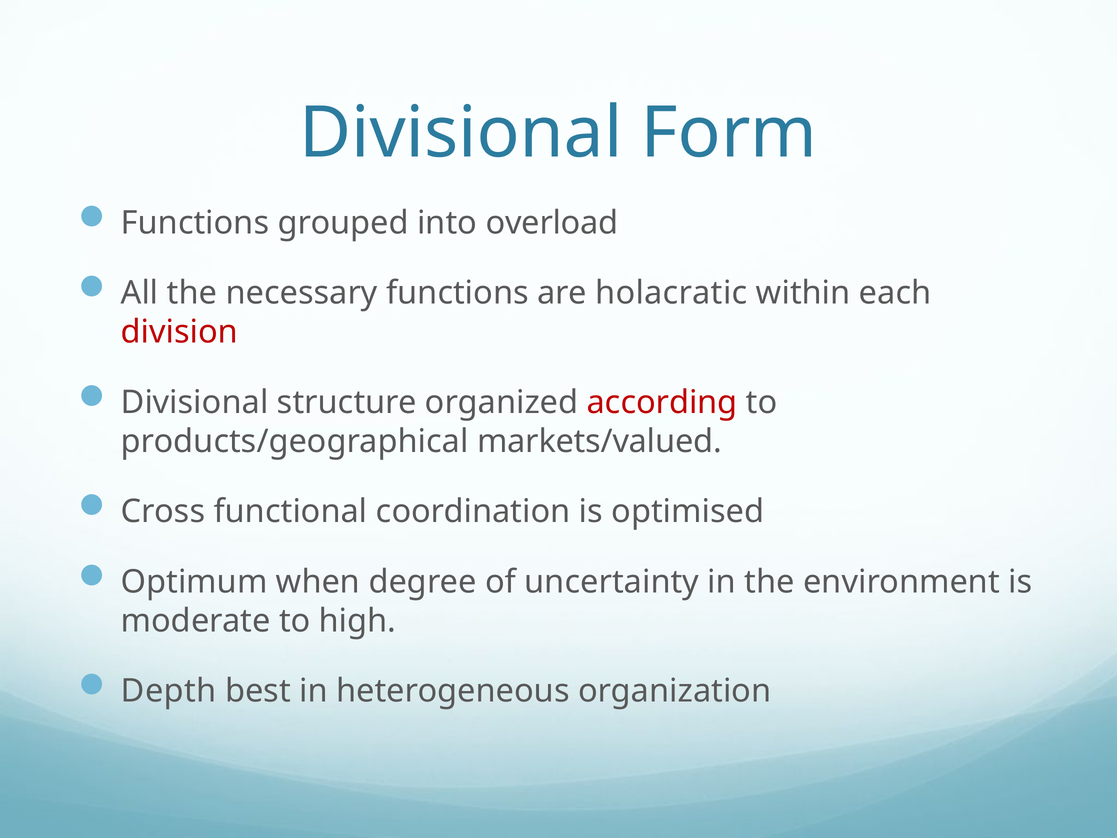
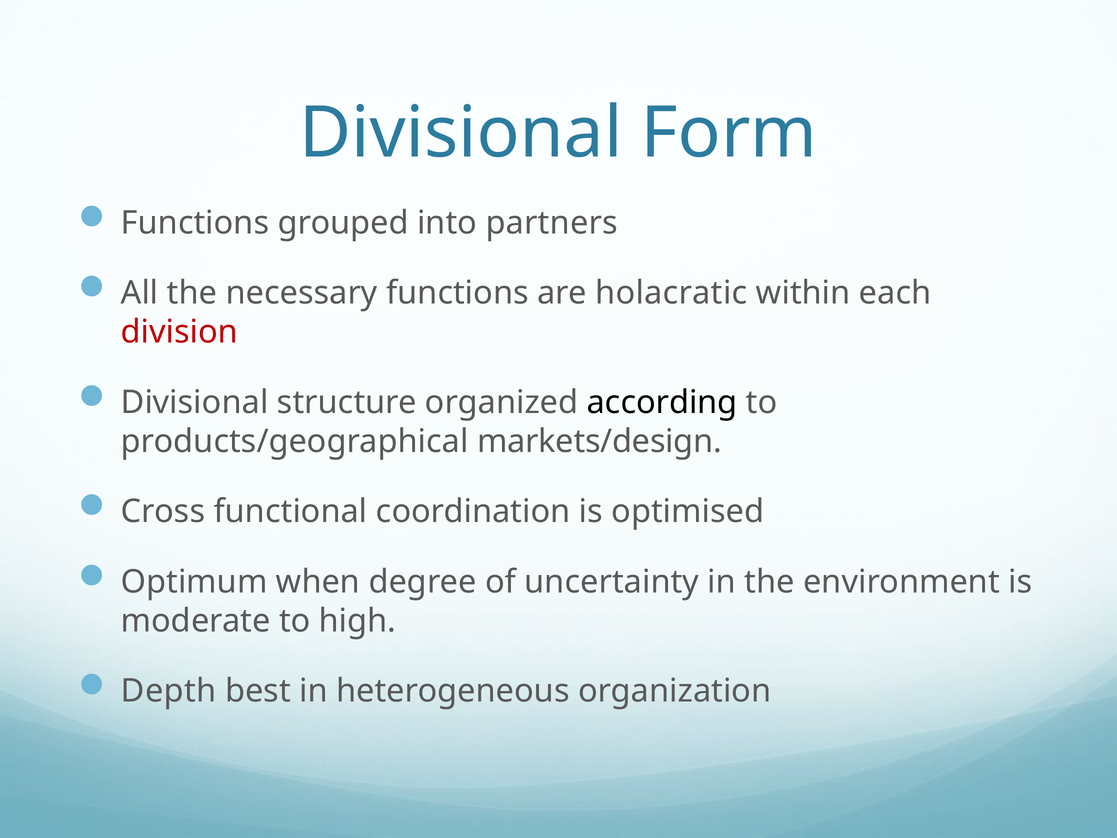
overload: overload -> partners
according colour: red -> black
markets/valued: markets/valued -> markets/design
